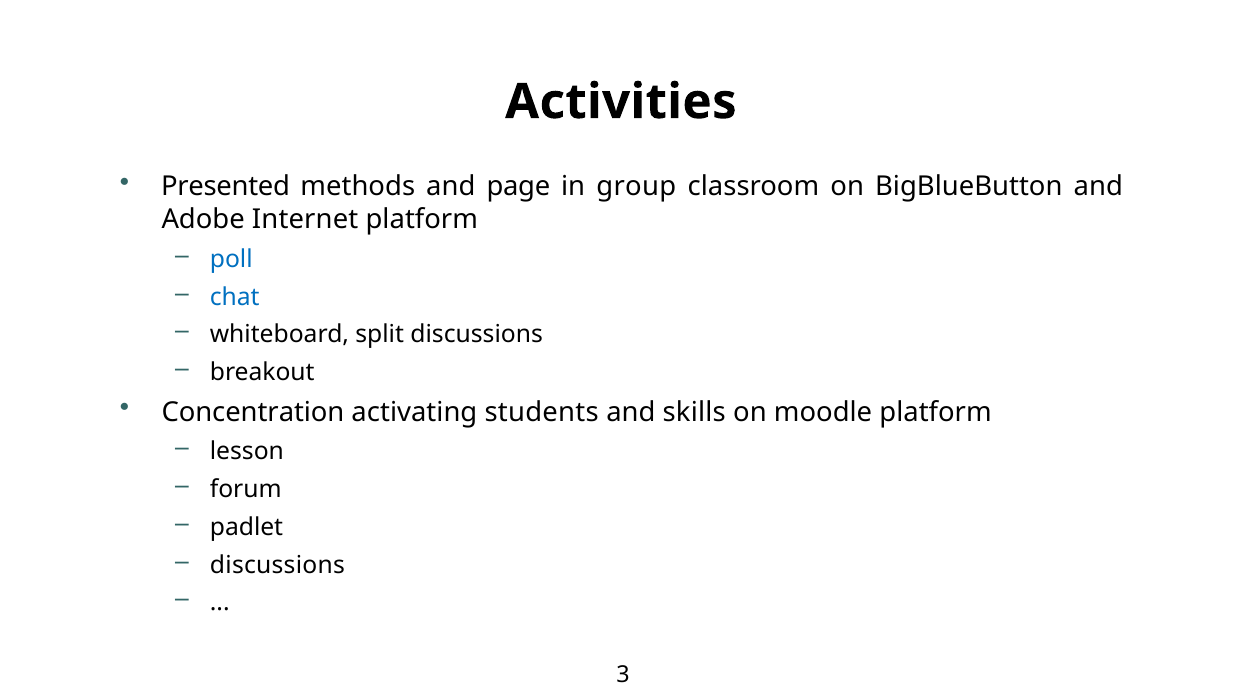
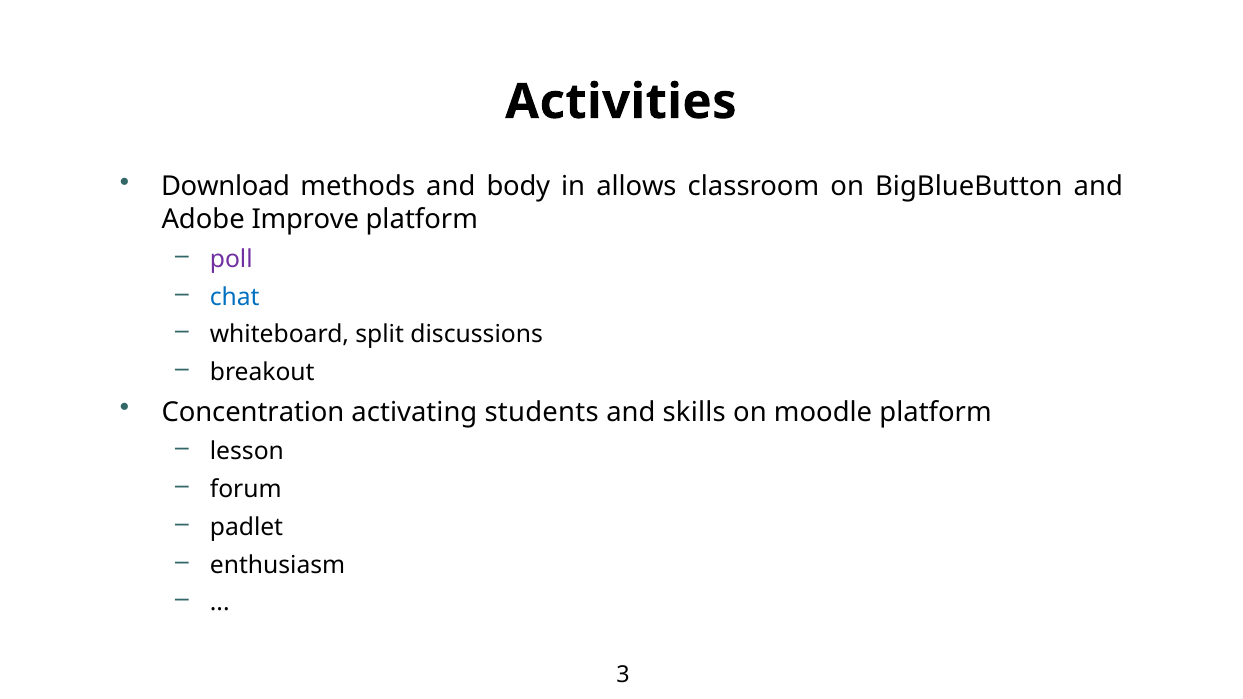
Presented: Presented -> Download
page: page -> body
group: group -> allows
Internet: Internet -> Improve
poll colour: blue -> purple
discussions at (277, 565): discussions -> enthusiasm
